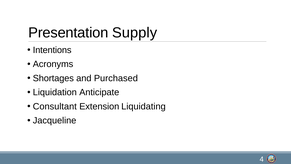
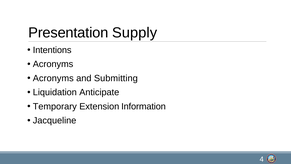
Shortages at (53, 78): Shortages -> Acronyms
Purchased: Purchased -> Submitting
Consultant: Consultant -> Temporary
Liquidating: Liquidating -> Information
